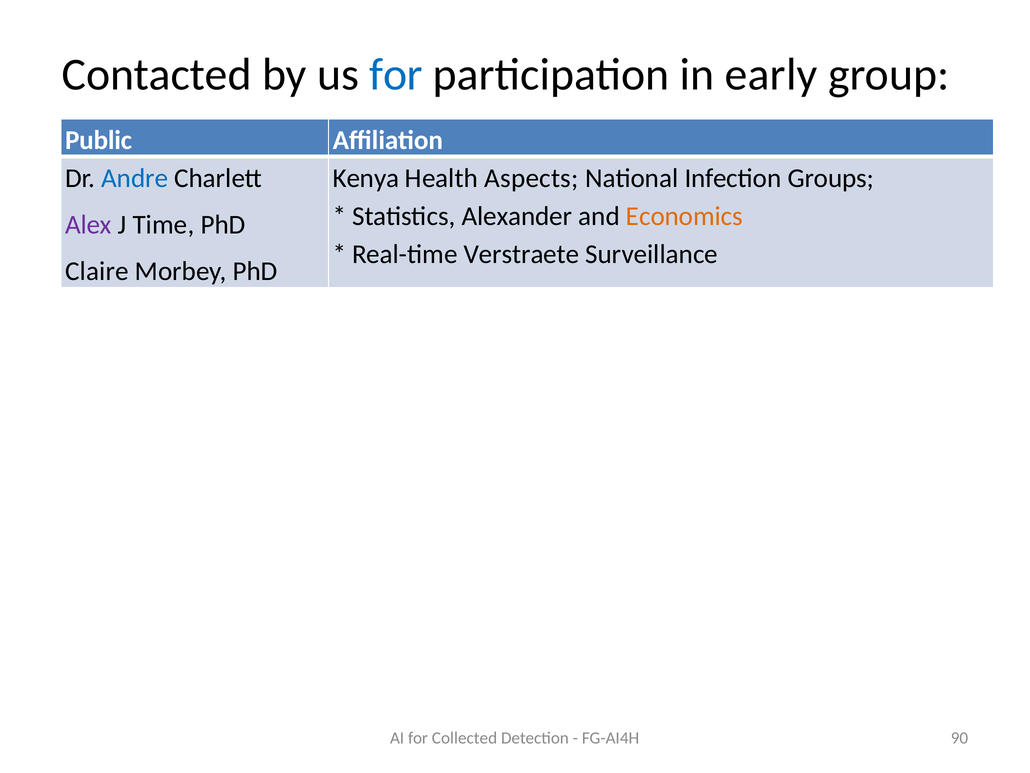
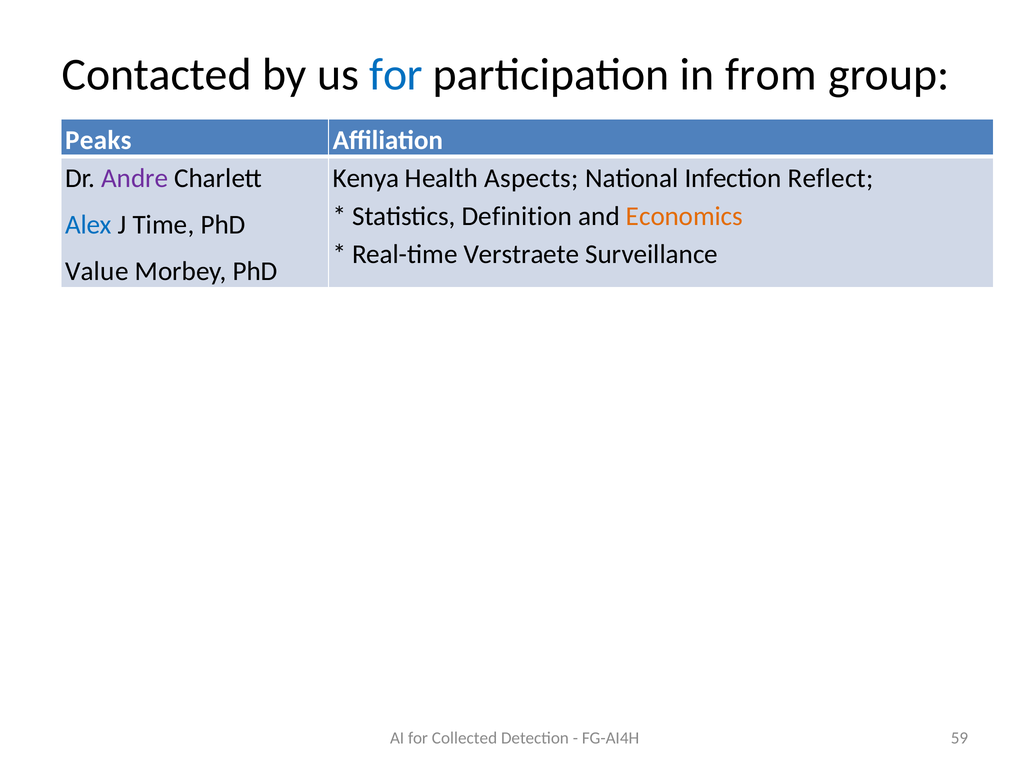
early: early -> from
Public: Public -> Peaks
Andre colour: blue -> purple
Groups: Groups -> Reflect
Alexander: Alexander -> Definition
Alex colour: purple -> blue
Claire: Claire -> Value
90: 90 -> 59
